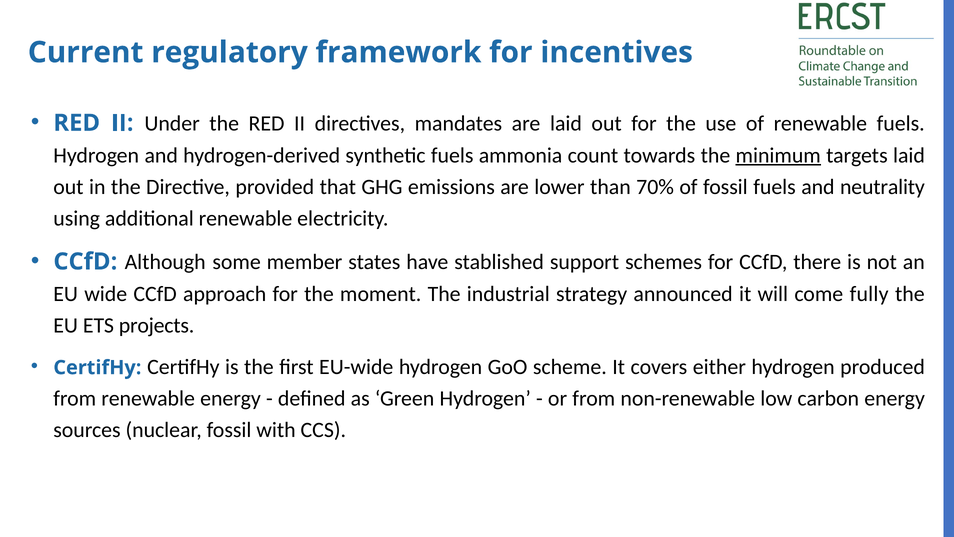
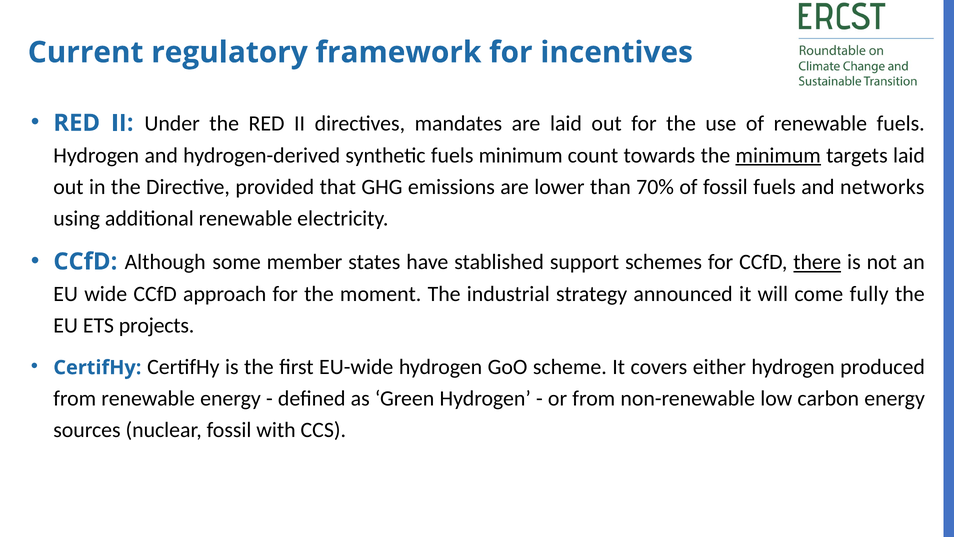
fuels ammonia: ammonia -> minimum
neutrality: neutrality -> networks
there underline: none -> present
